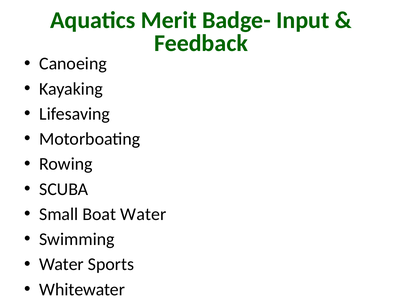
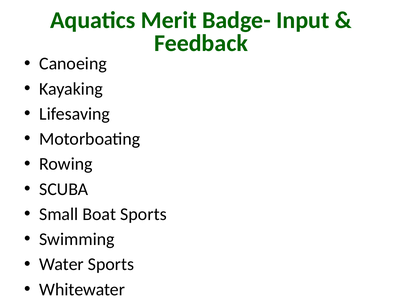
Boat Water: Water -> Sports
